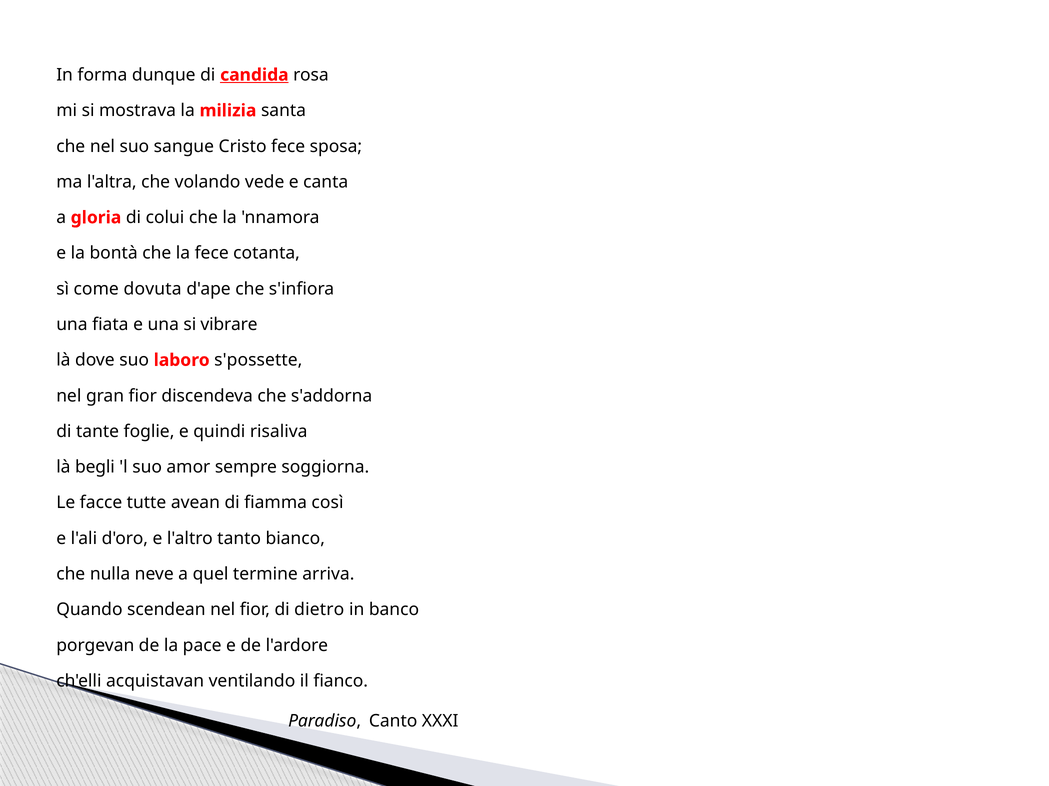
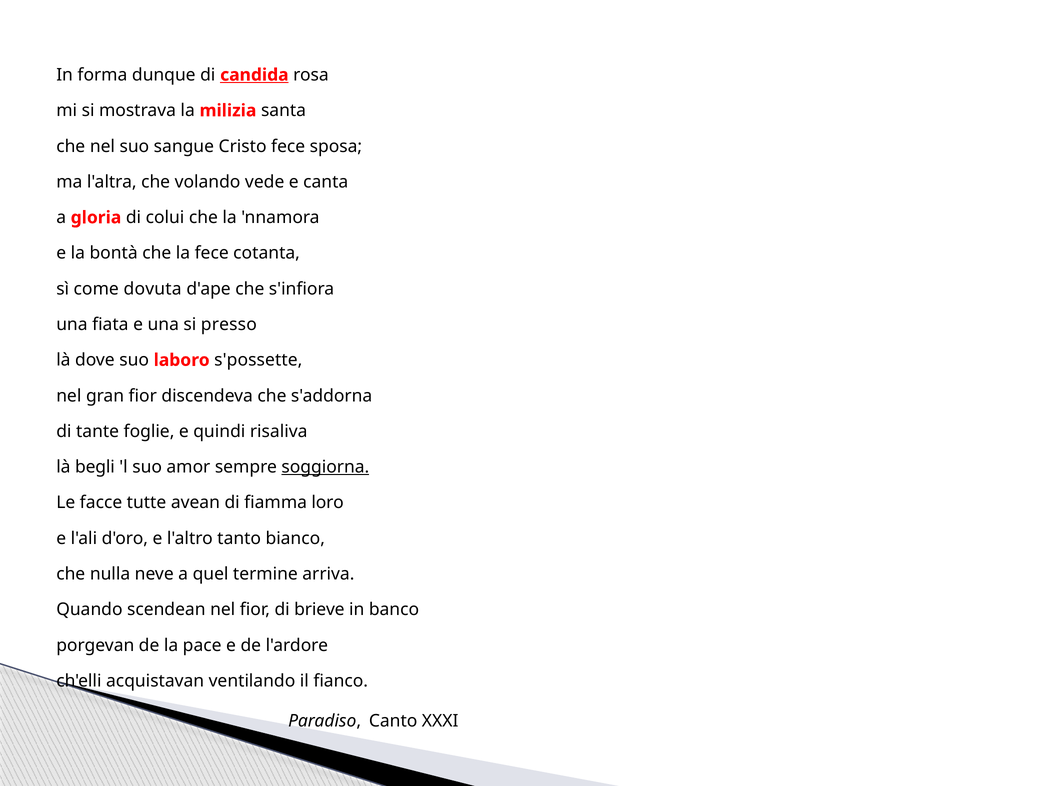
vibrare: vibrare -> presso
soggiorna underline: none -> present
così: così -> loro
dietro: dietro -> brieve
